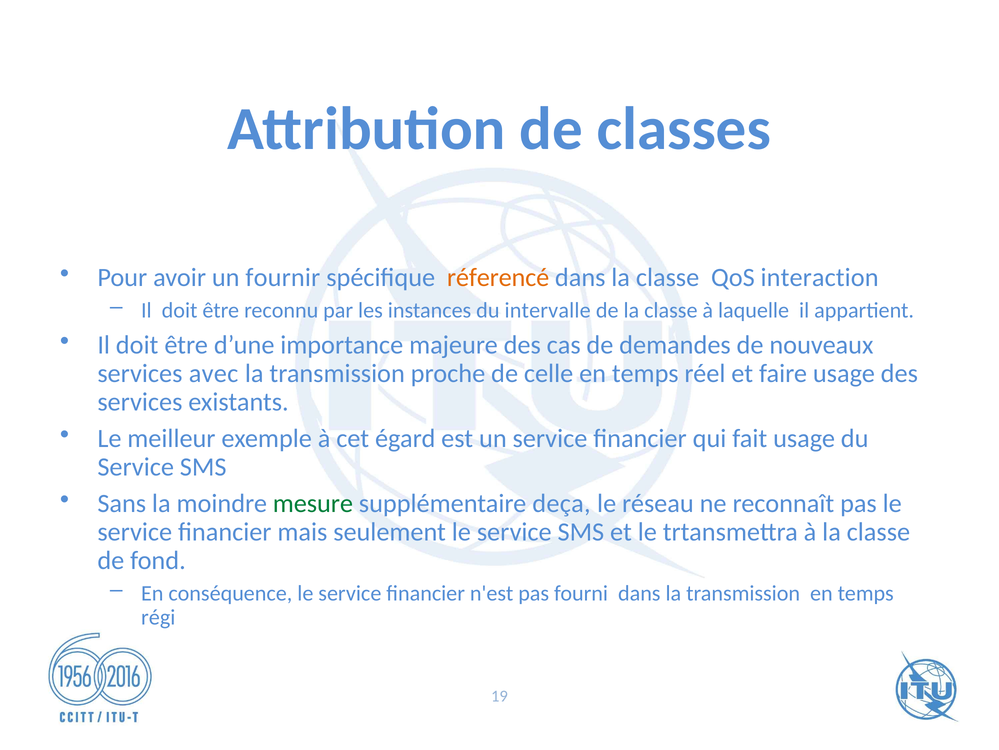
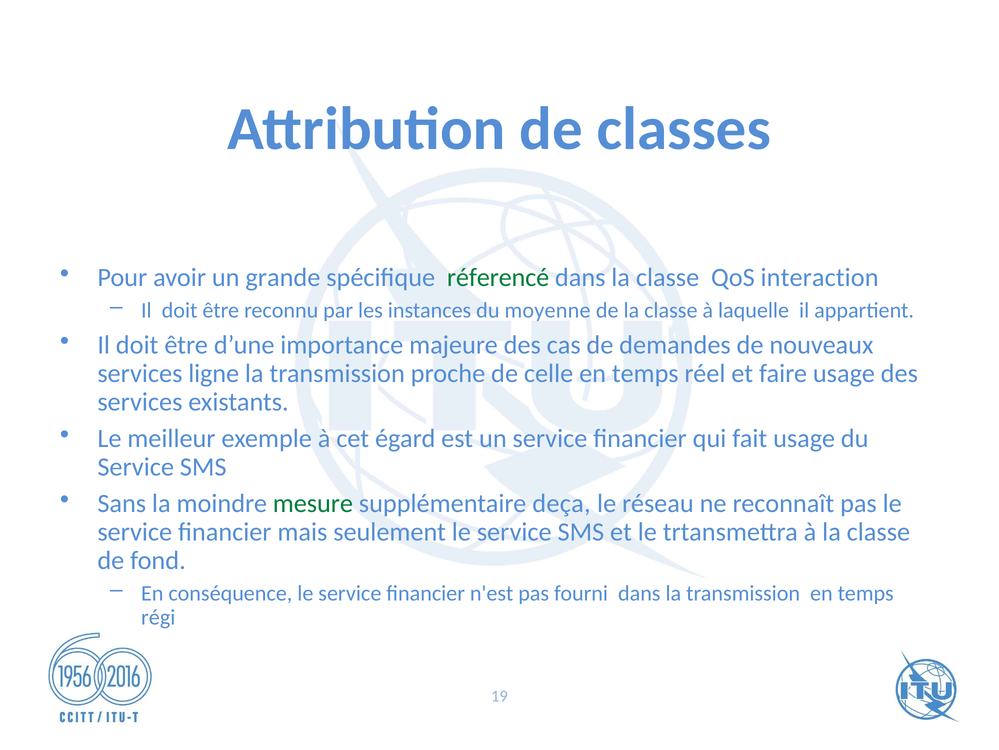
fournir: fournir -> grande
réferencé colour: orange -> green
intervalle: intervalle -> moyenne
avec: avec -> ligne
